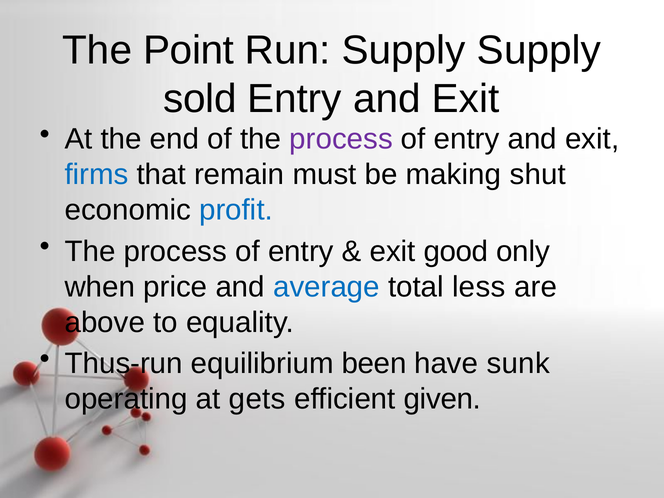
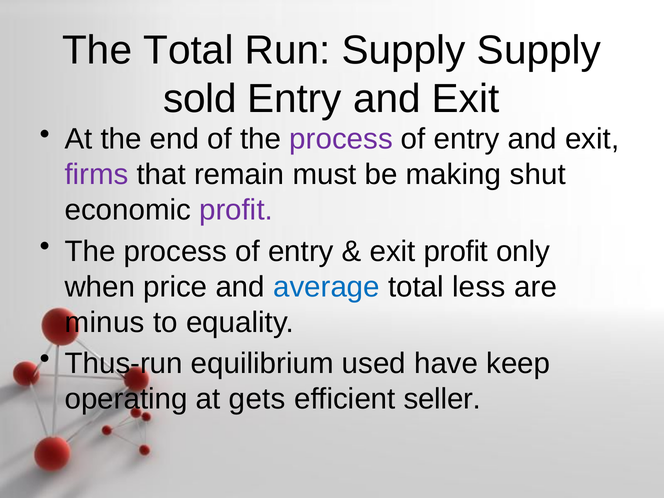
The Point: Point -> Total
firms colour: blue -> purple
profit at (236, 210) colour: blue -> purple
exit good: good -> profit
above: above -> minus
been: been -> used
sunk: sunk -> keep
given: given -> seller
